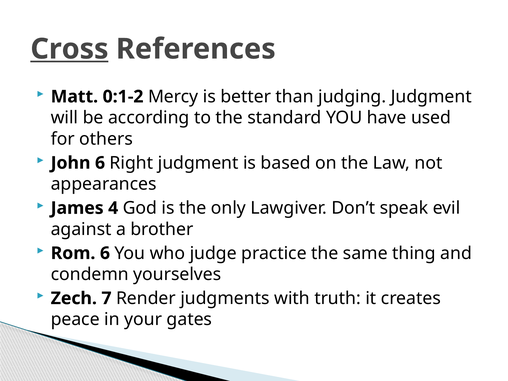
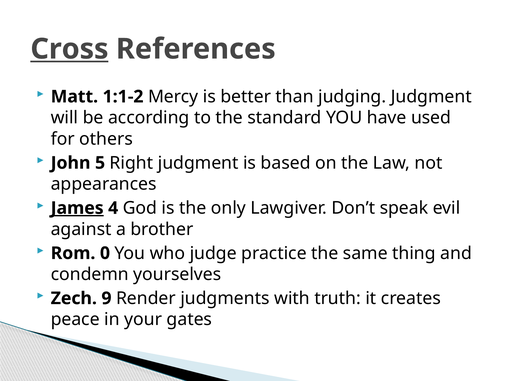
0:1-2: 0:1-2 -> 1:1-2
John 6: 6 -> 5
James underline: none -> present
Rom 6: 6 -> 0
7: 7 -> 9
